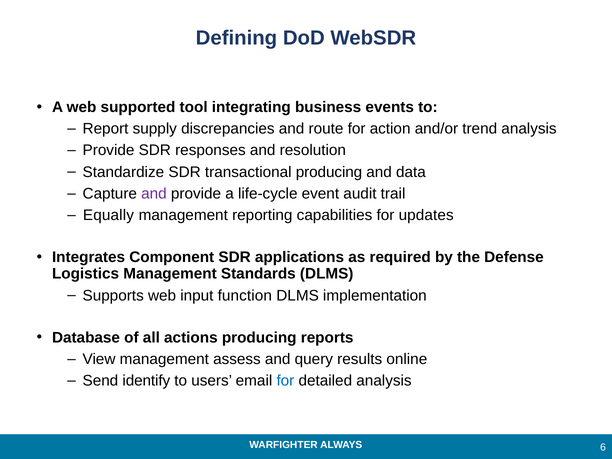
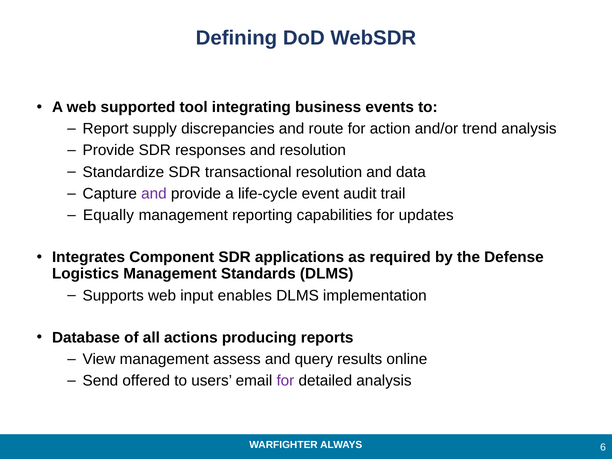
transactional producing: producing -> resolution
function: function -> enables
identify: identify -> offered
for at (285, 381) colour: blue -> purple
